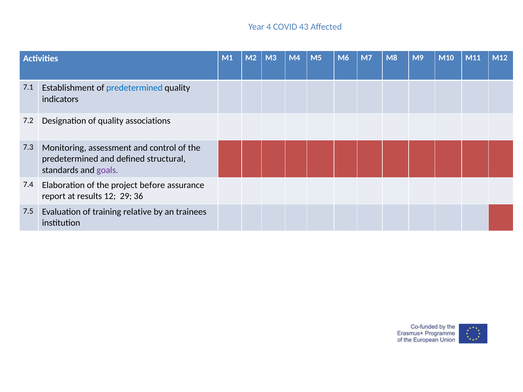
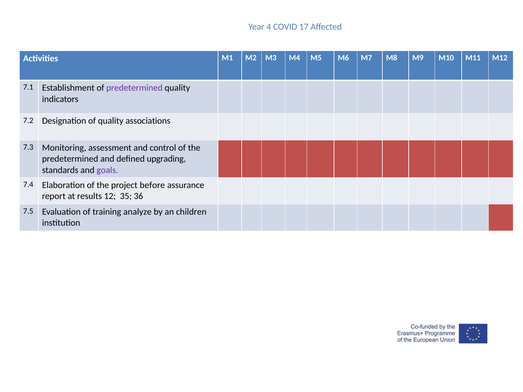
43: 43 -> 17
predetermined at (134, 88) colour: blue -> purple
structural: structural -> upgrading
29: 29 -> 35
relative: relative -> analyze
trainees: trainees -> children
